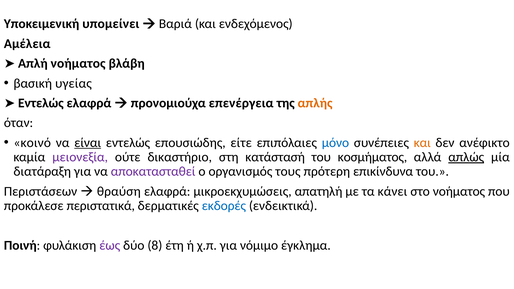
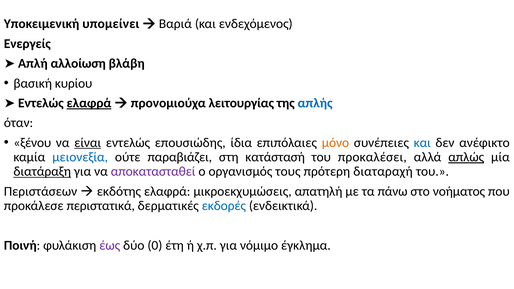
Αμέλεια: Αμέλεια -> Ενεργείς
νοήματος at (78, 63): νοήματος -> αλλοίωση
υγείας: υγείας -> κυρίου
ελαφρά at (89, 103) underline: none -> present
επενέργεια: επενέργεια -> λειτουργίας
απλής colour: orange -> blue
κοινό: κοινό -> ξένου
είτε: είτε -> ίδια
μόνο colour: blue -> orange
και at (422, 143) colour: orange -> blue
μειονεξία colour: purple -> blue
δικαστήριο: δικαστήριο -> παραβιάζει
κοσμήματος: κοσμήματος -> προκαλέσει
διατάραξη underline: none -> present
επικίνδυνα: επικίνδυνα -> διαταραχή
θραύση: θραύση -> εκδότης
κάνει: κάνει -> πάνω
8: 8 -> 0
